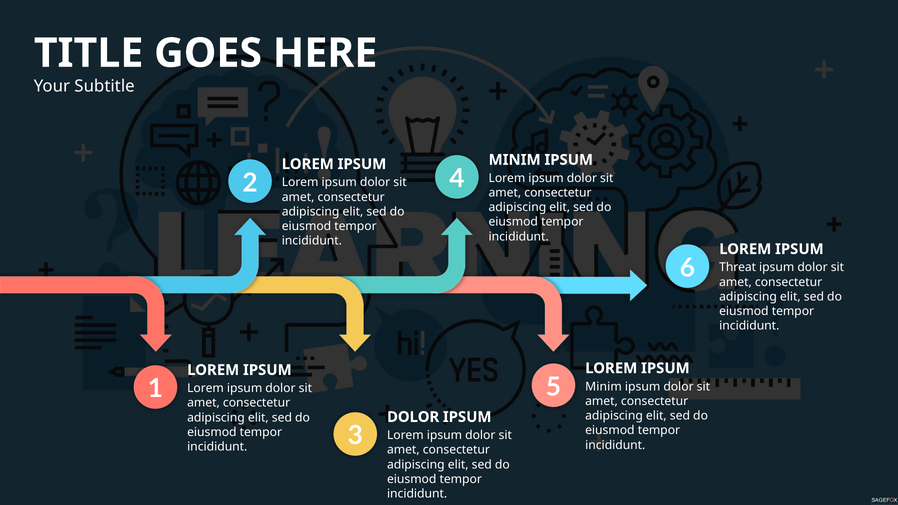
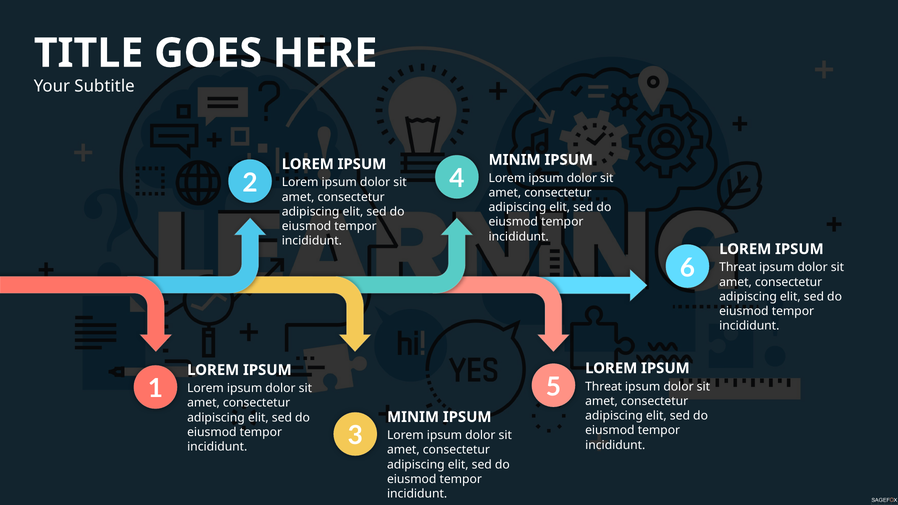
Minim at (604, 387): Minim -> Threat
DOLOR at (413, 417): DOLOR -> MINIM
